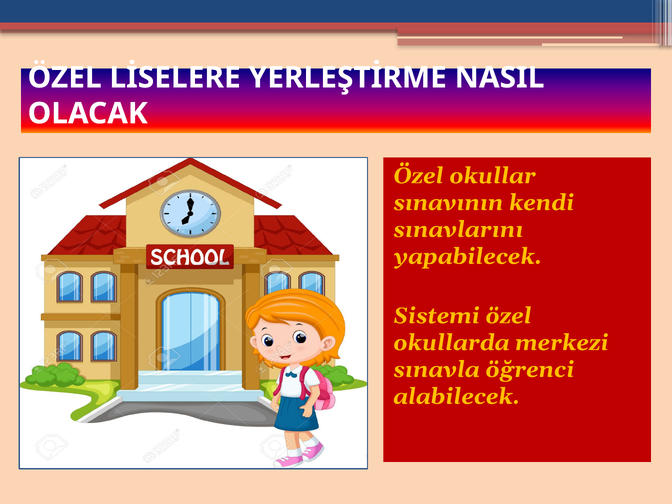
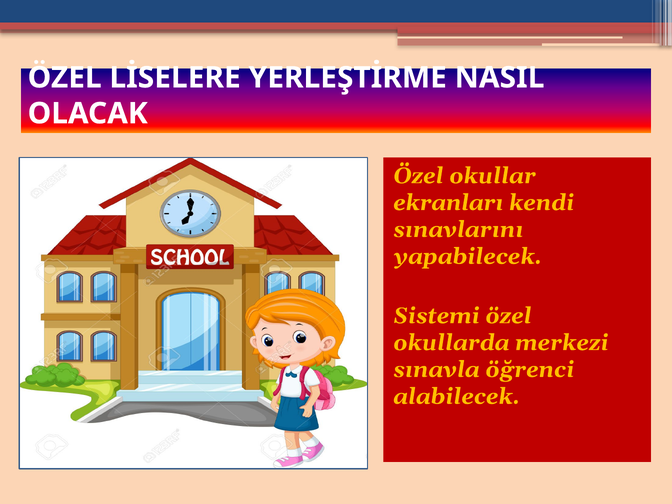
sınavının: sınavının -> ekranları
